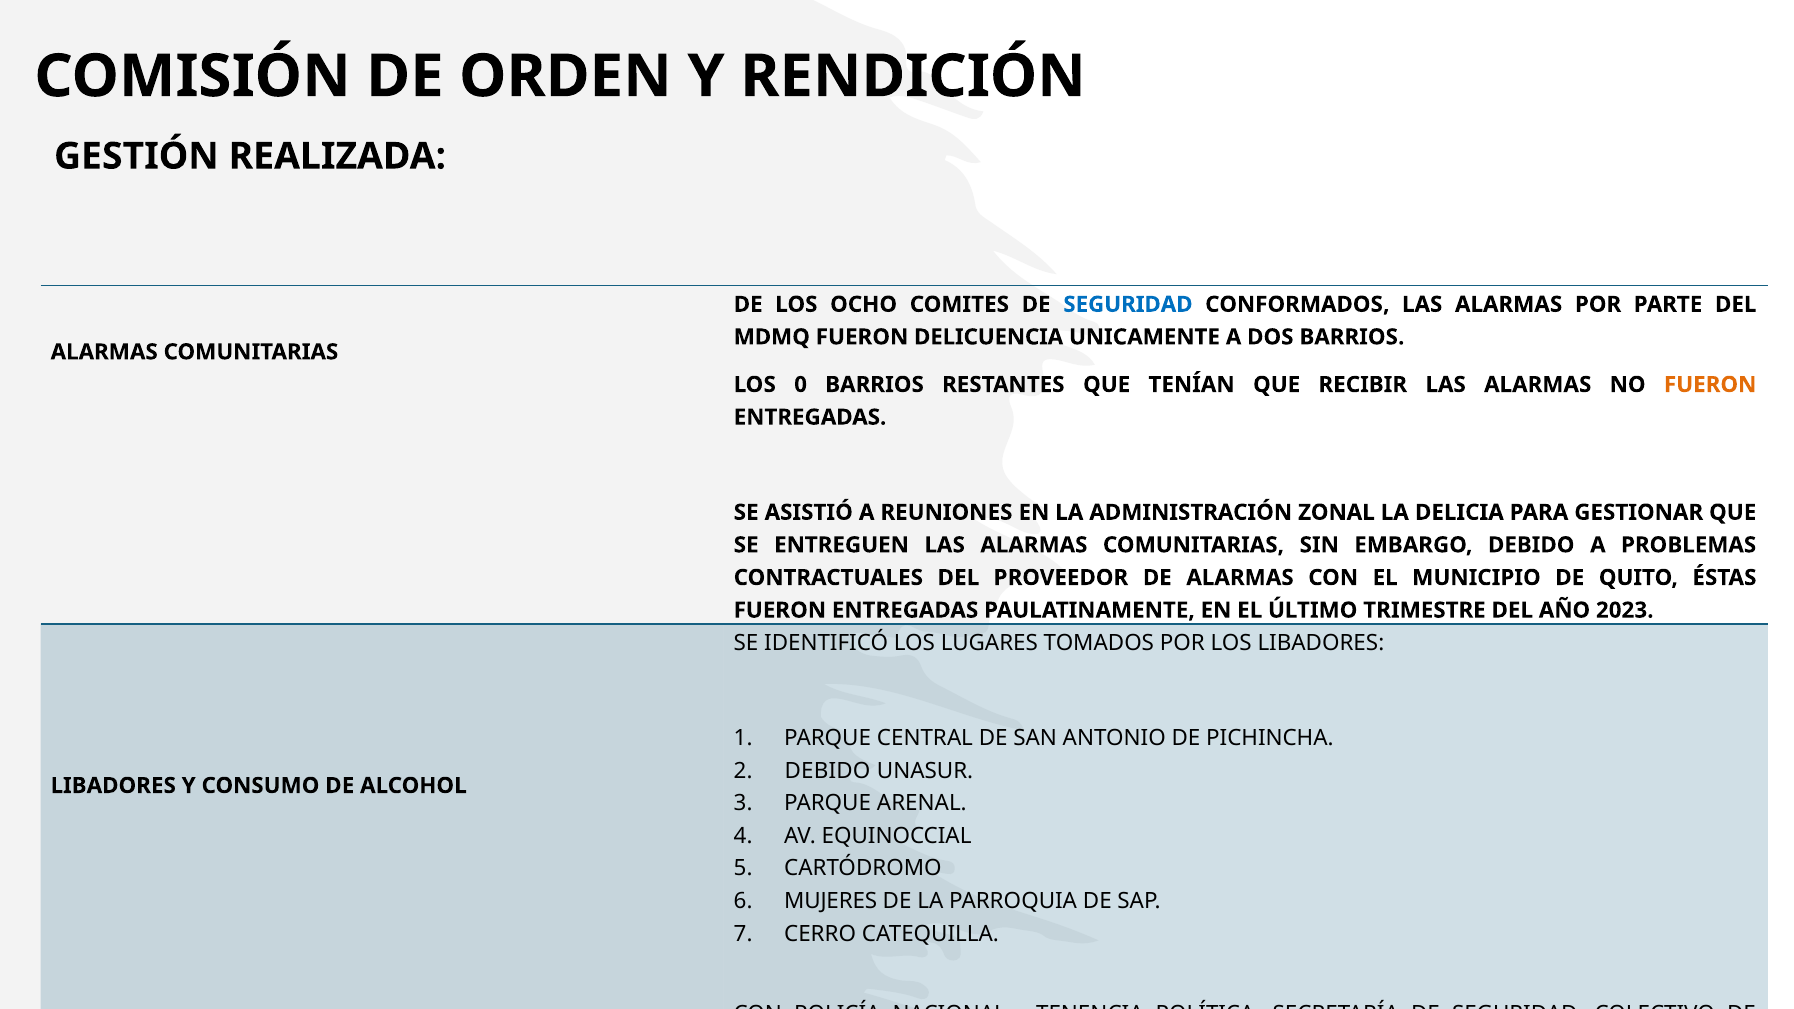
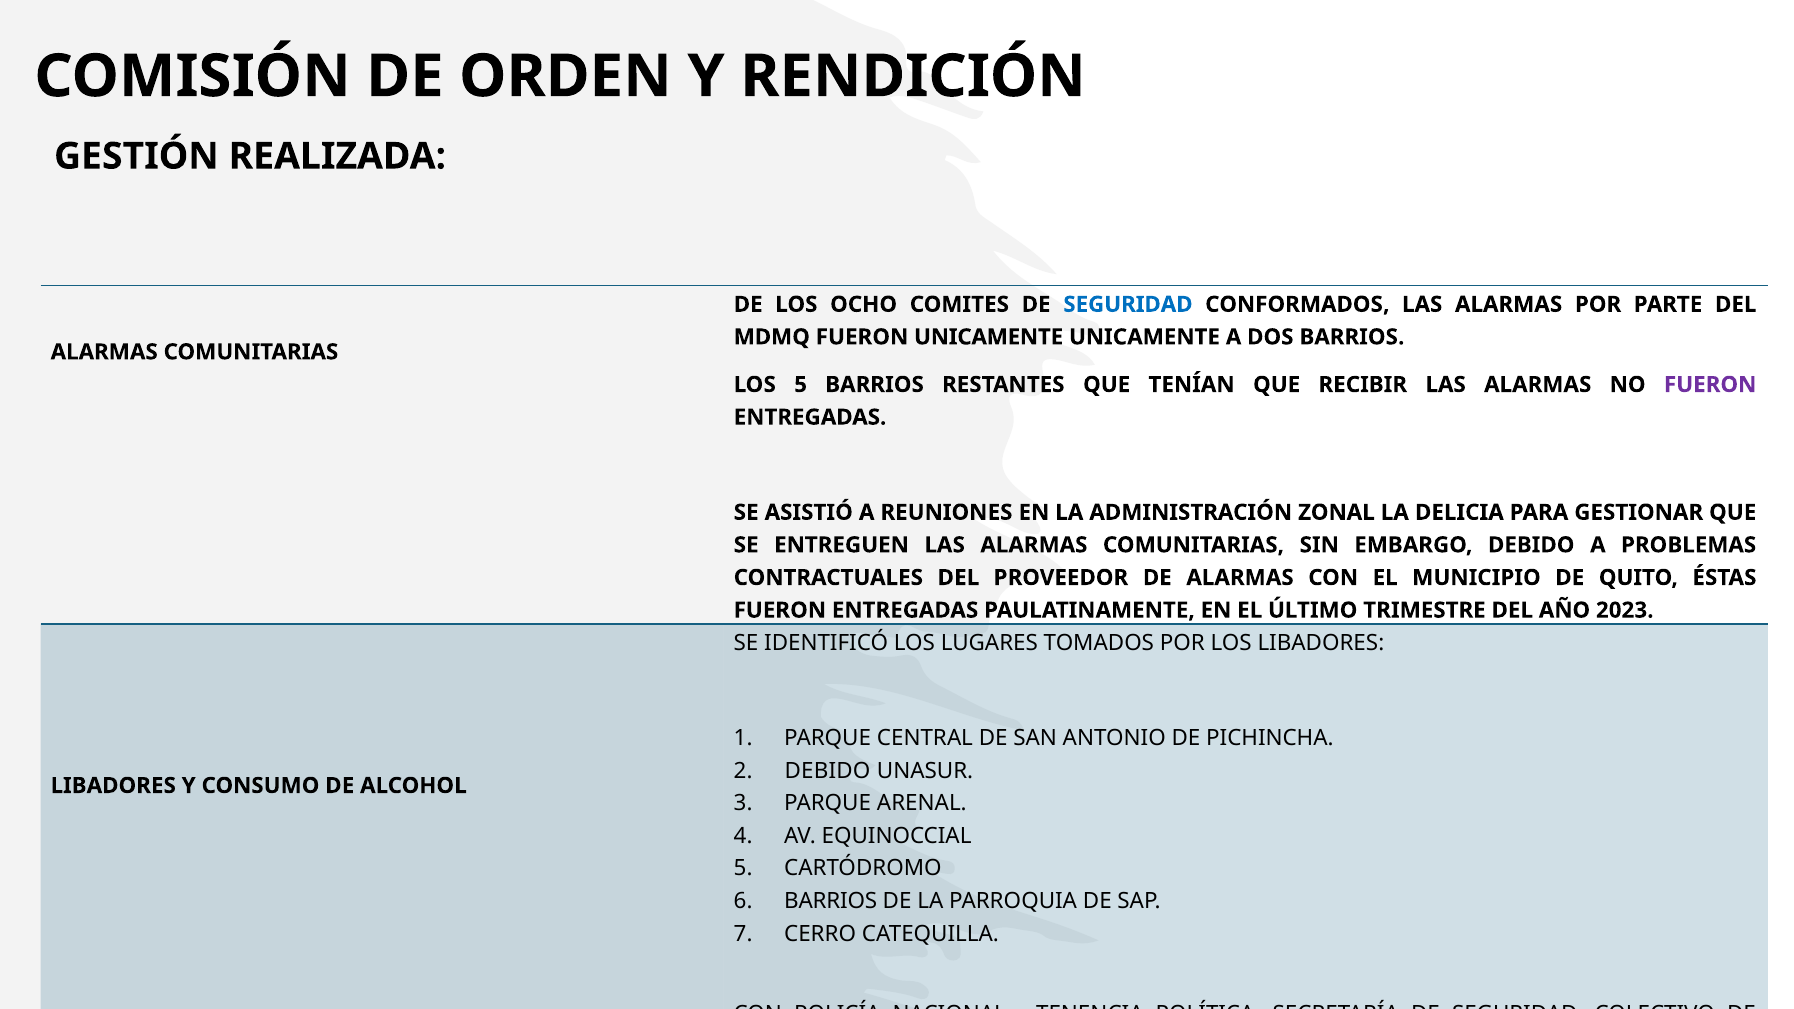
FUERON DELICUENCIA: DELICUENCIA -> UNICAMENTE
LOS 0: 0 -> 5
FUERON at (1710, 385) colour: orange -> purple
6 MUJERES: MUJERES -> BARRIOS
